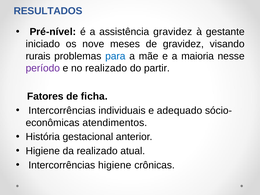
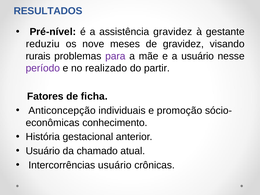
iniciado: iniciado -> reduziu
para colour: blue -> purple
a maioria: maioria -> usuário
Intercorrências at (62, 111): Intercorrências -> Anticoncepção
adequado: adequado -> promoção
atendimentos: atendimentos -> conhecimento
Higiene at (43, 151): Higiene -> Usuário
da realizado: realizado -> chamado
Intercorrências higiene: higiene -> usuário
